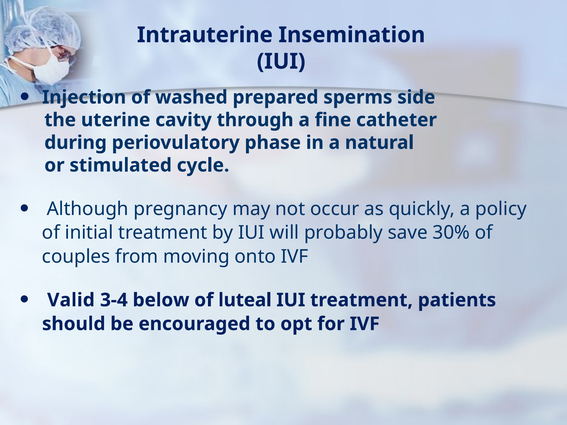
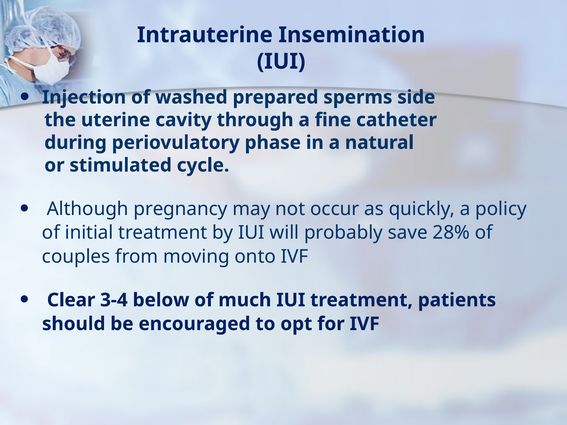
30%: 30% -> 28%
Valid: Valid -> Clear
luteal: luteal -> much
